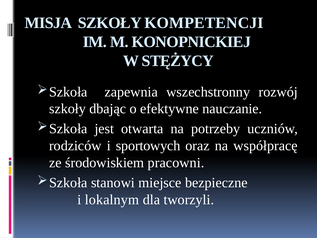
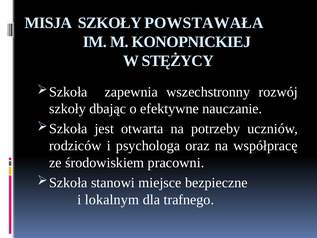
KOMPETENCJI: KOMPETENCJI -> POWSTAWAŁA
sportowych: sportowych -> psychologa
tworzyli: tworzyli -> trafnego
